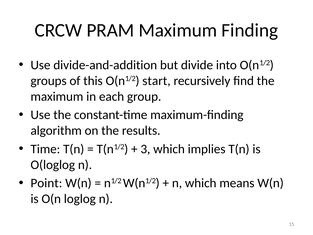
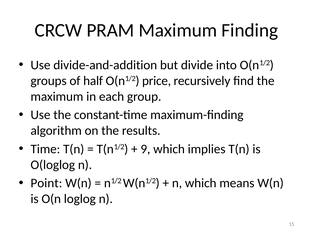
this: this -> half
start: start -> price
3: 3 -> 9
